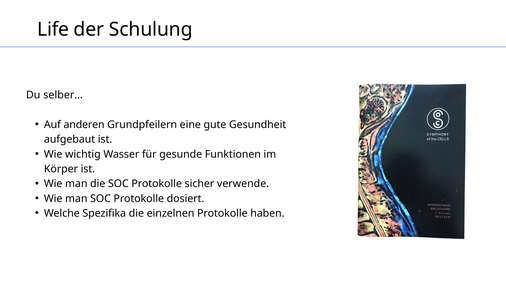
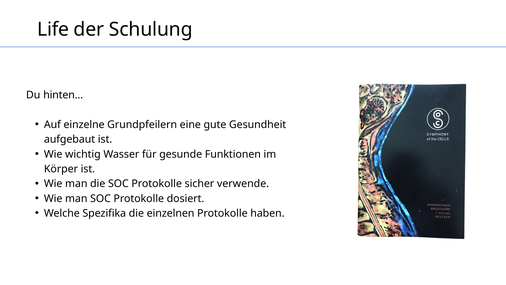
selber…: selber… -> hinten…
anderen: anderen -> einzelne
